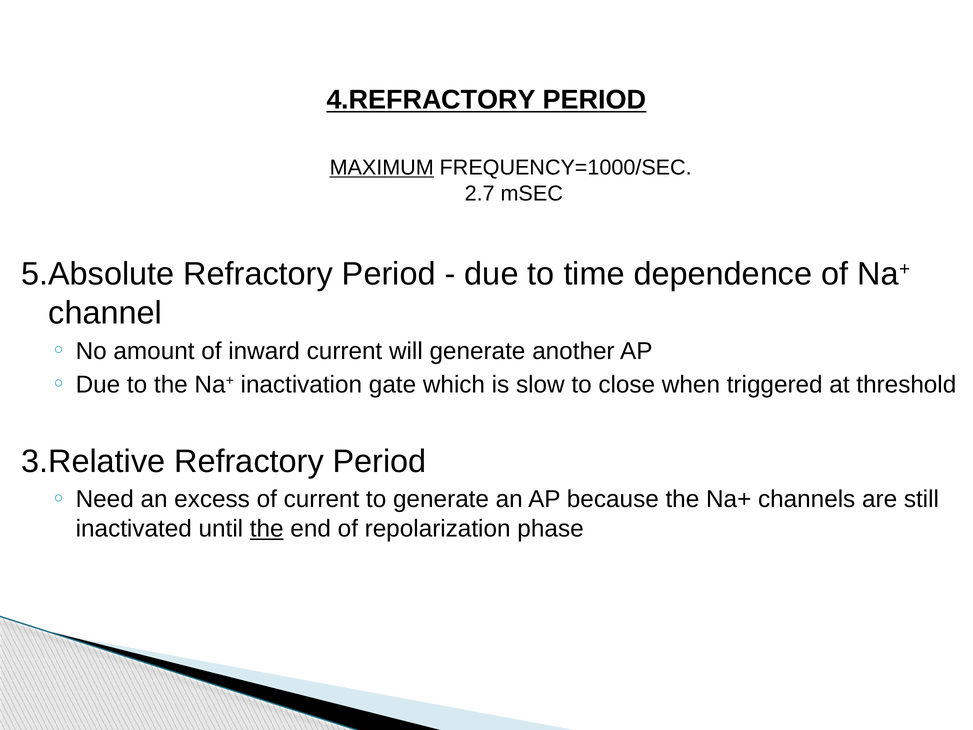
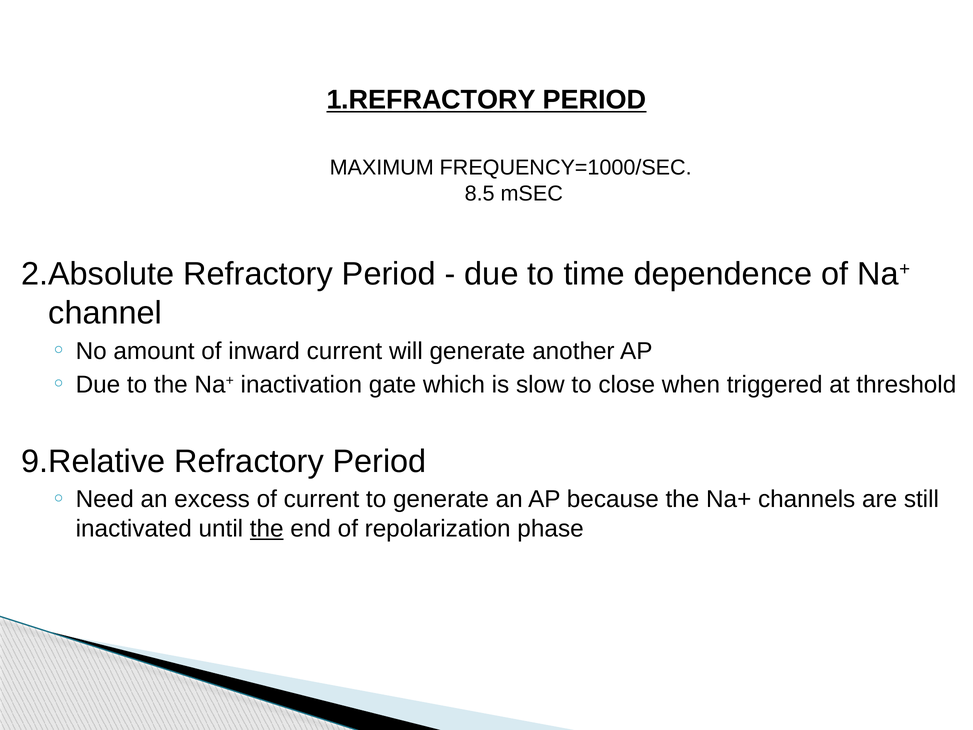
4.REFRACTORY: 4.REFRACTORY -> 1.REFRACTORY
MAXIMUM underline: present -> none
2.7: 2.7 -> 8.5
5.Absolute: 5.Absolute -> 2.Absolute
3.Relative: 3.Relative -> 9.Relative
